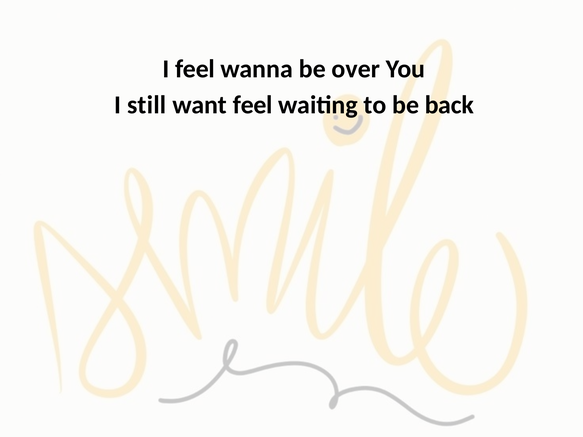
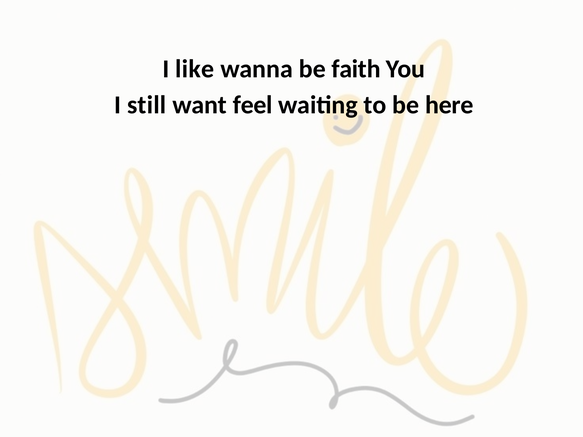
I feel: feel -> like
over: over -> faith
back: back -> here
